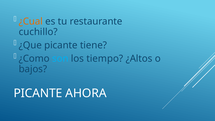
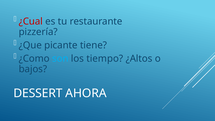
¿Cual colour: orange -> red
cuchillo: cuchillo -> pizzería
PICANTE at (38, 93): PICANTE -> DESSERT
